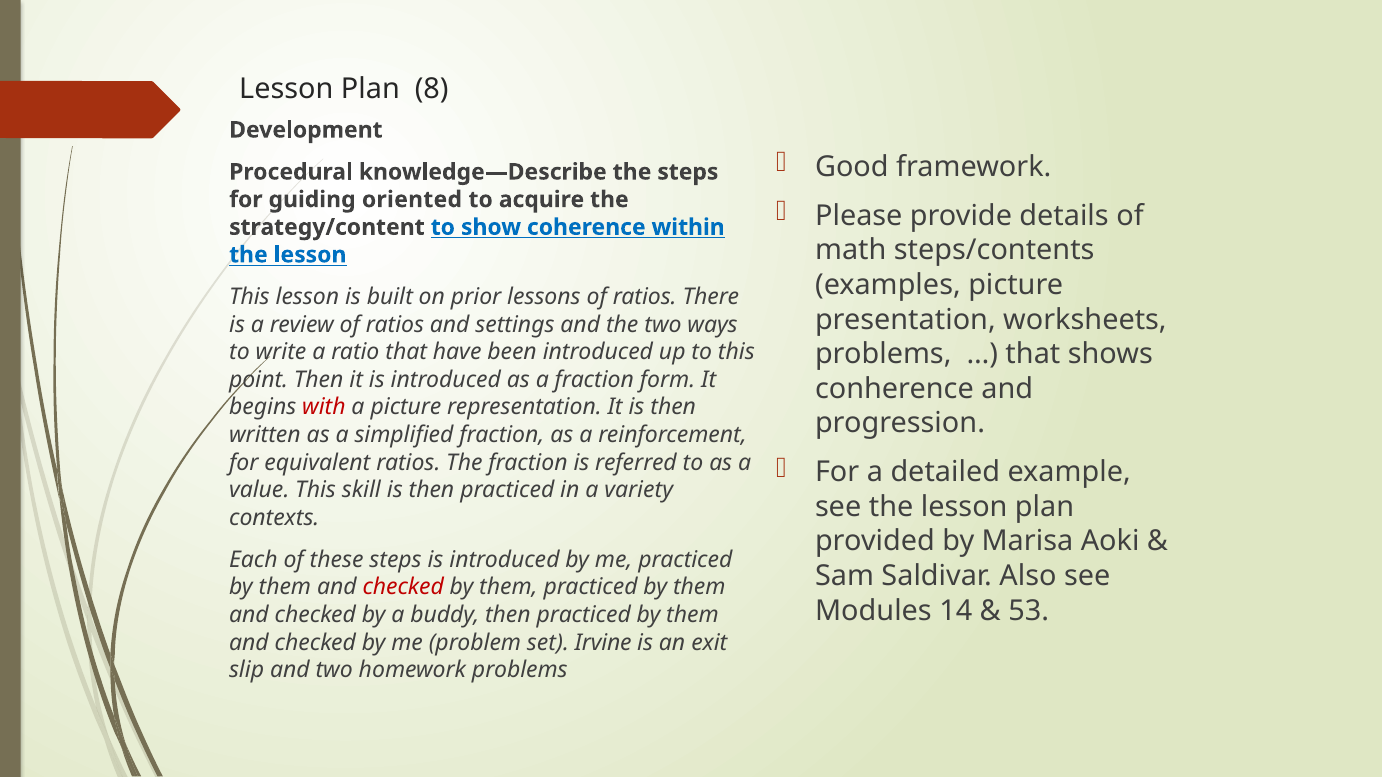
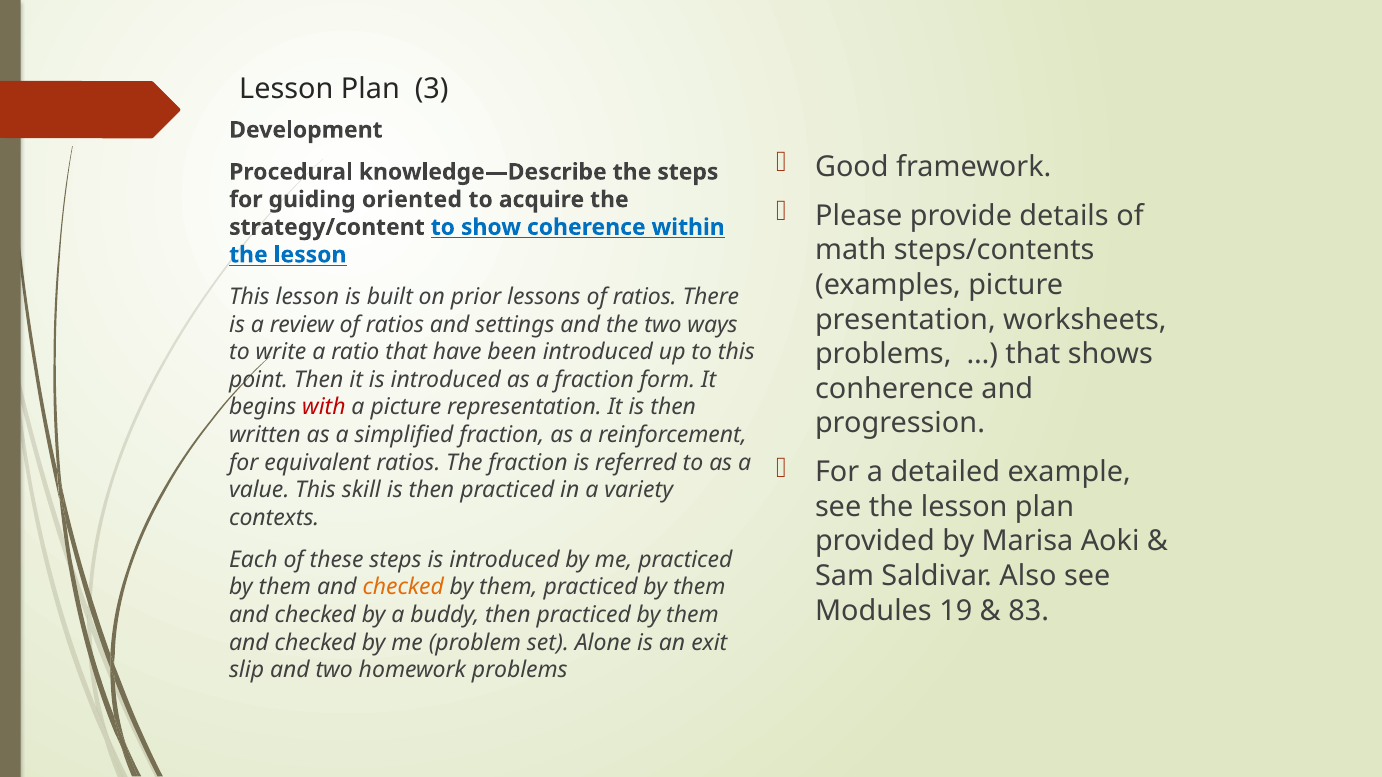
8: 8 -> 3
checked at (403, 588) colour: red -> orange
14: 14 -> 19
53: 53 -> 83
Irvine: Irvine -> Alone
